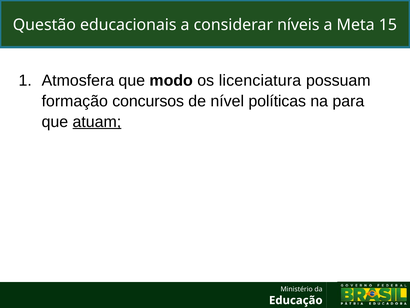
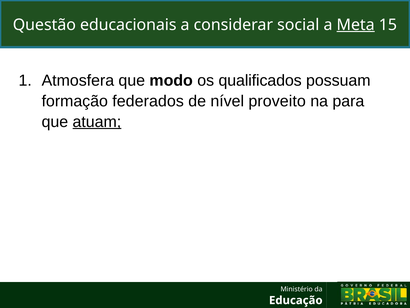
níveis: níveis -> social
Meta underline: none -> present
licenciatura: licenciatura -> qualificados
concursos: concursos -> federados
políticas: políticas -> proveito
